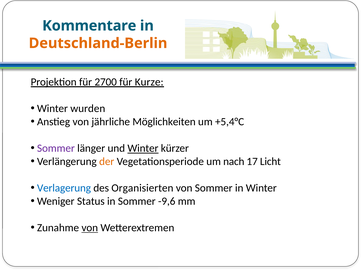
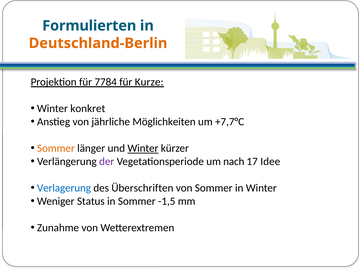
Kommentare: Kommentare -> Formulierten
2700: 2700 -> 7784
wurden: wurden -> konkret
+5,4°C: +5,4°C -> +7,7°C
Sommer at (56, 148) colour: purple -> orange
der colour: orange -> purple
Licht: Licht -> Idee
Organisierten: Organisierten -> Überschriften
-9,6: -9,6 -> -1,5
von at (90, 228) underline: present -> none
